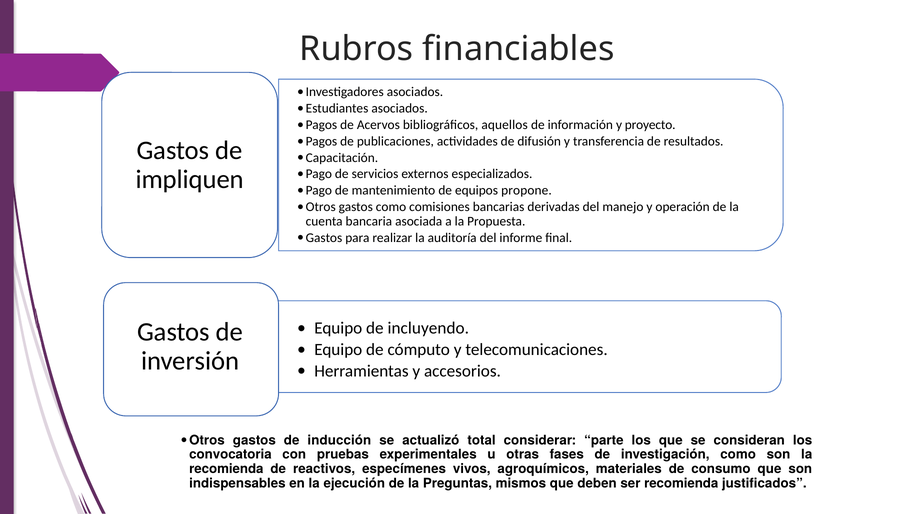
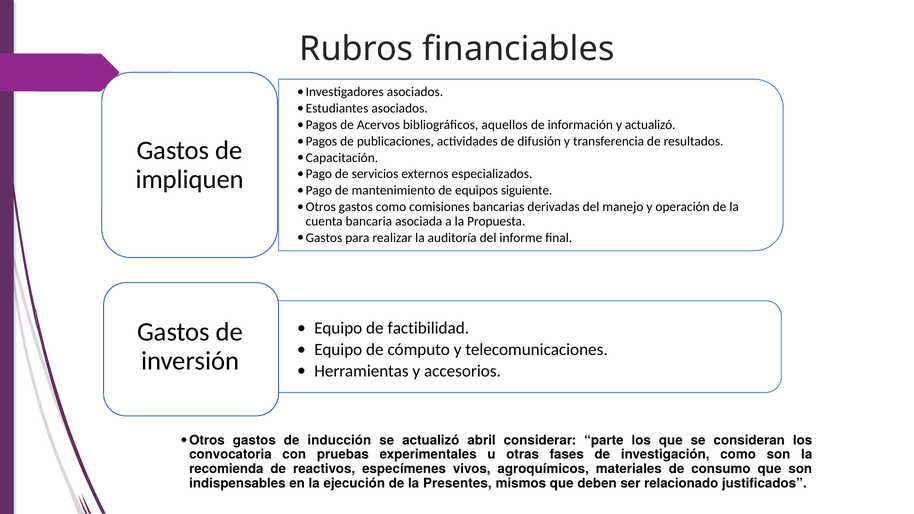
y proyecto: proyecto -> actualizó
propone: propone -> siguiente
incluyendo: incluyendo -> factibilidad
total: total -> abril
Preguntas: Preguntas -> Presentes
ser recomienda: recomienda -> relacionado
